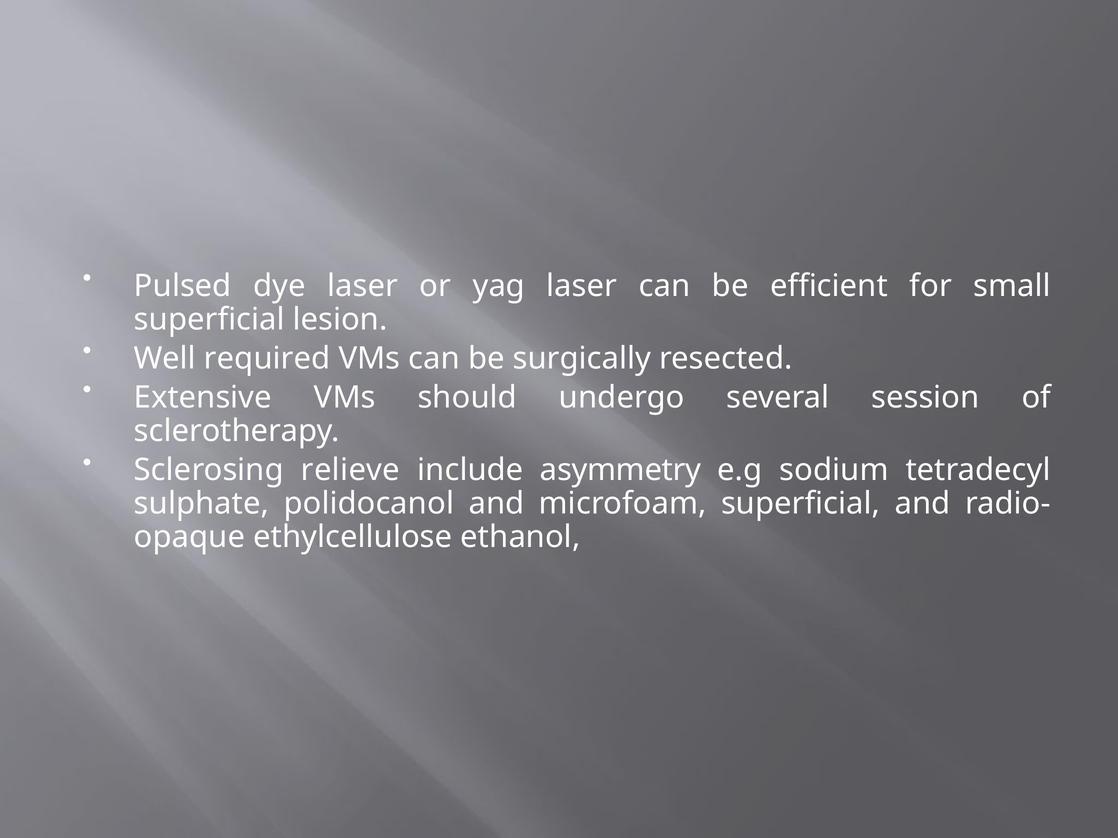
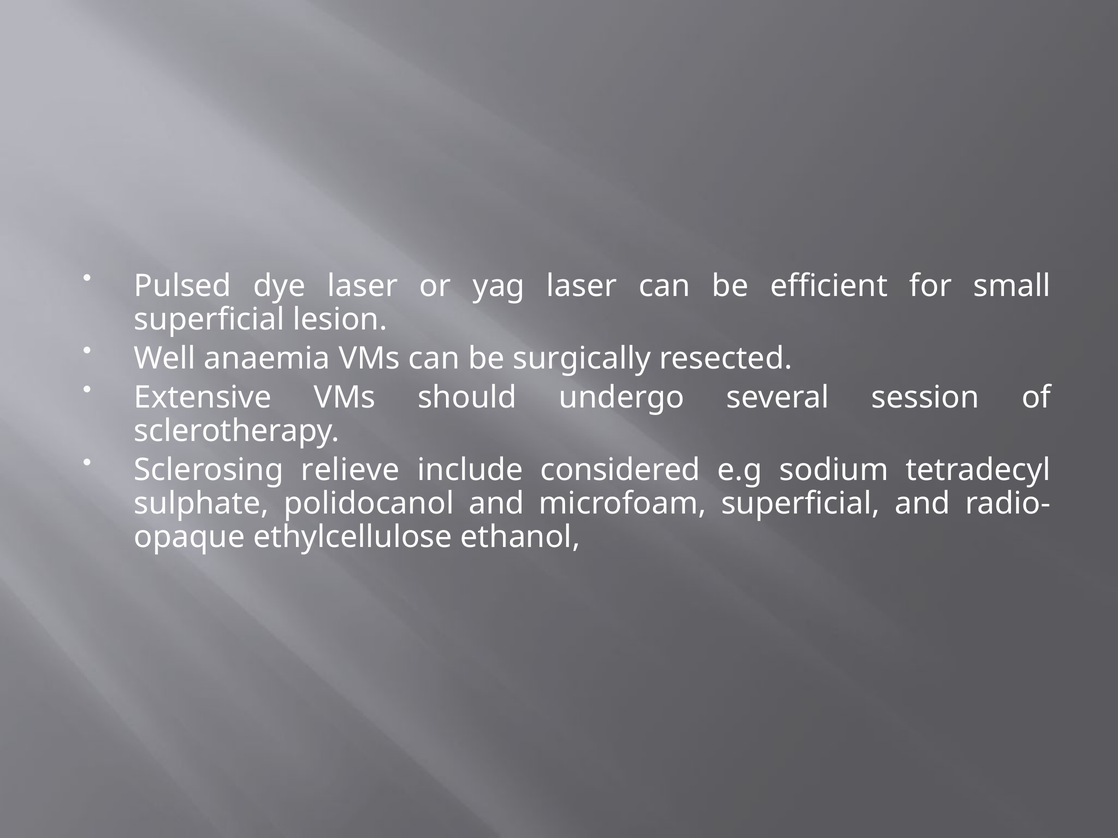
required: required -> anaemia
asymmetry: asymmetry -> considered
